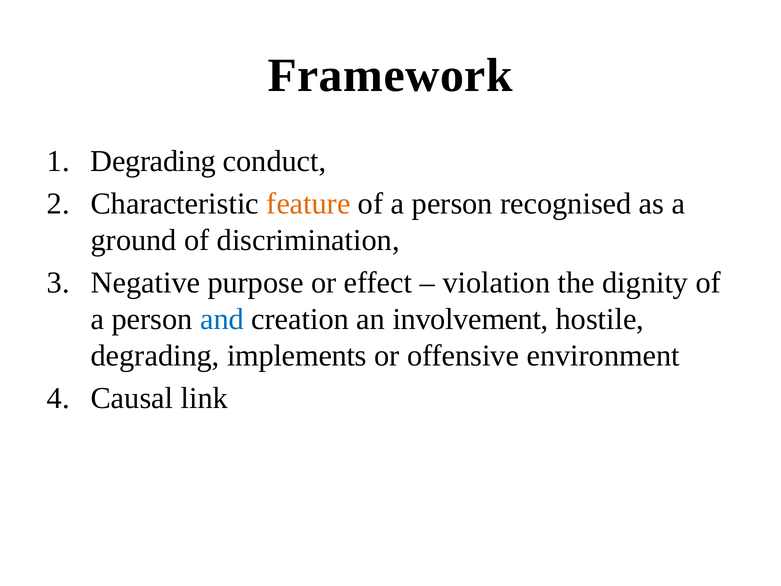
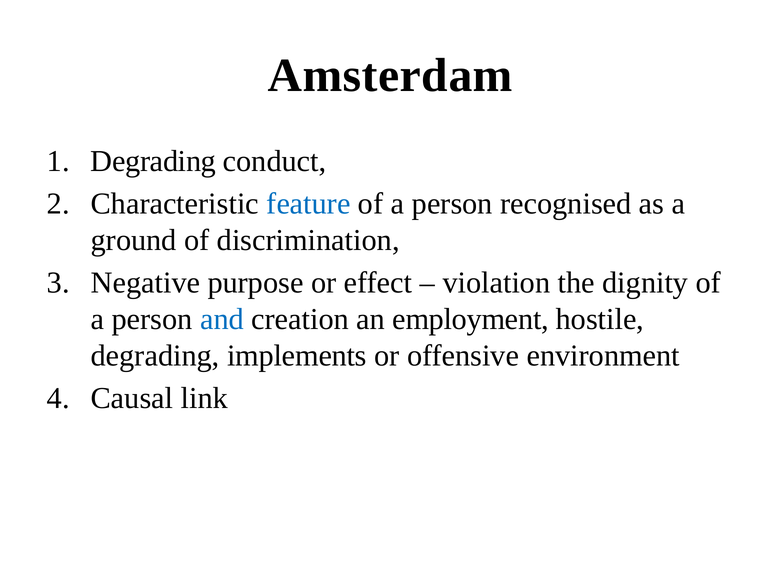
Framework: Framework -> Amsterdam
feature colour: orange -> blue
involvement: involvement -> employment
